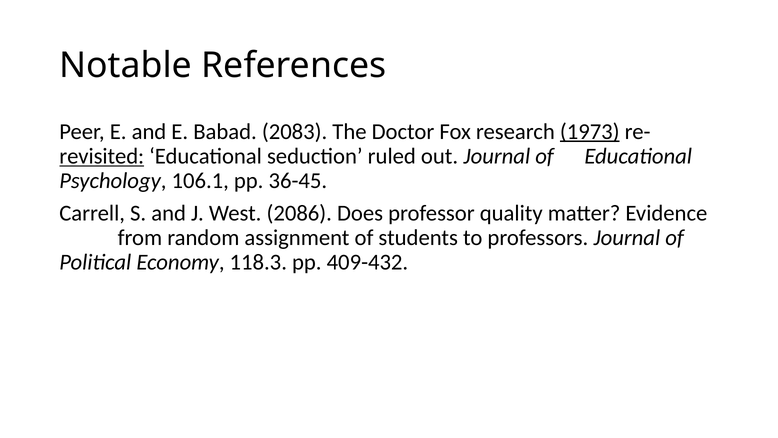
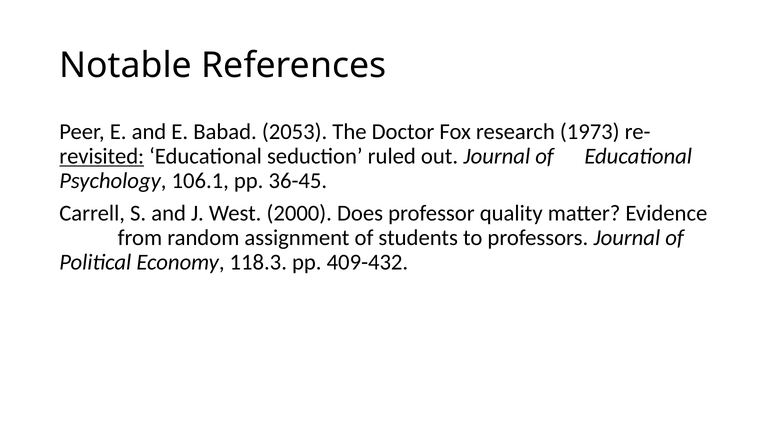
2083: 2083 -> 2053
1973 underline: present -> none
2086: 2086 -> 2000
